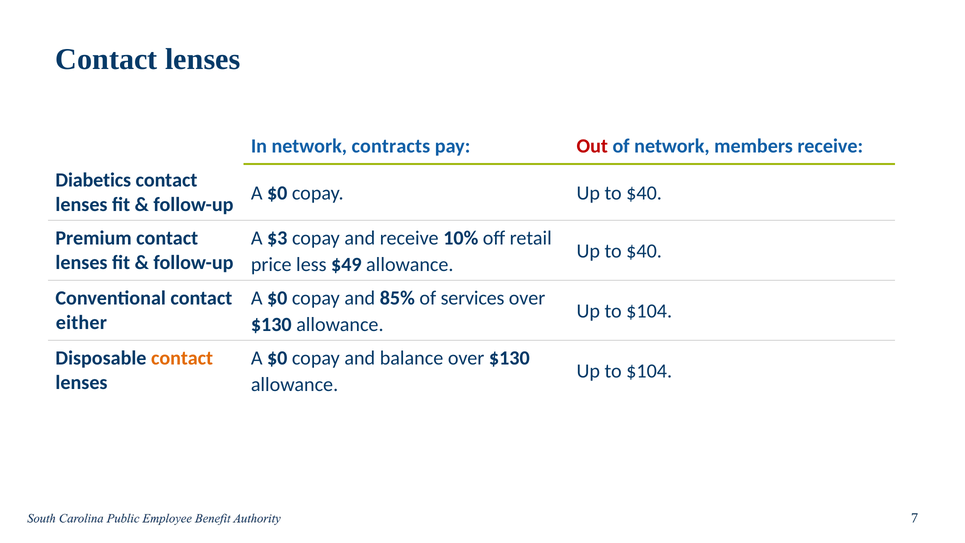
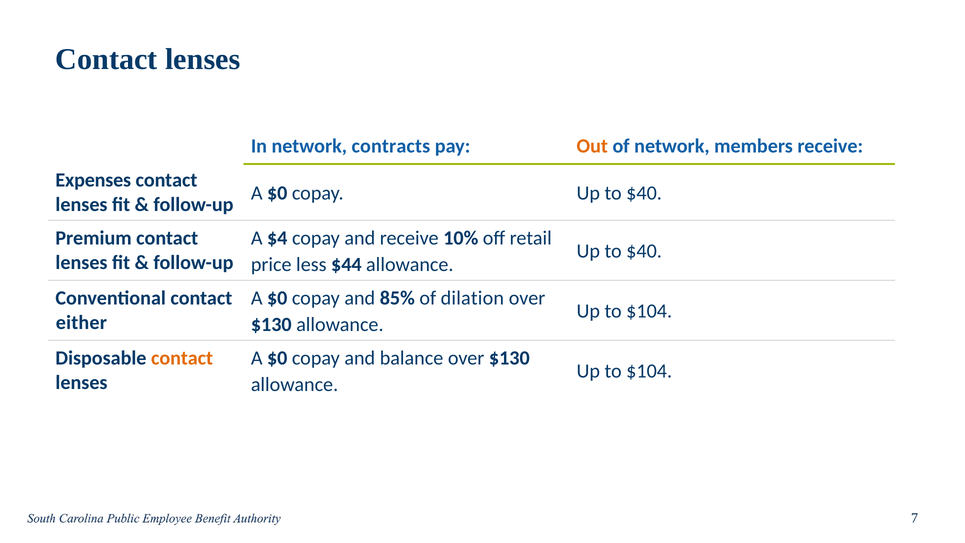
Out colour: red -> orange
Diabetics: Diabetics -> Expenses
$3: $3 -> $4
$49: $49 -> $44
services: services -> dilation
